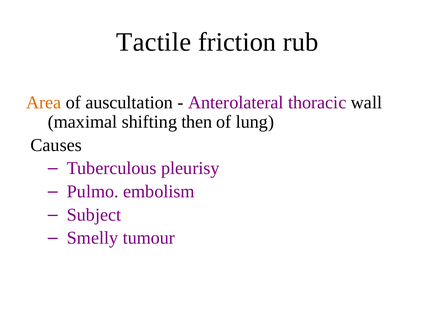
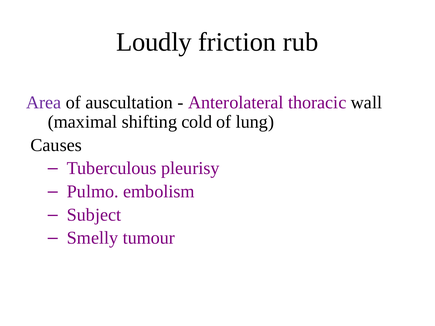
Tactile: Tactile -> Loudly
Area colour: orange -> purple
then: then -> cold
